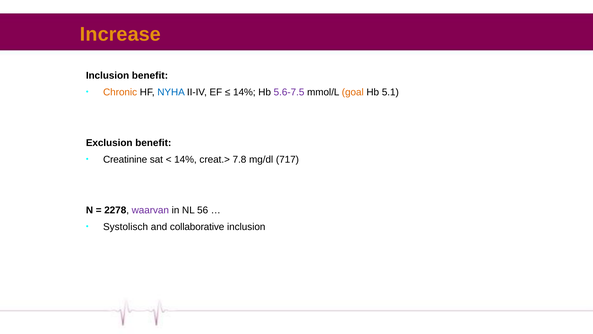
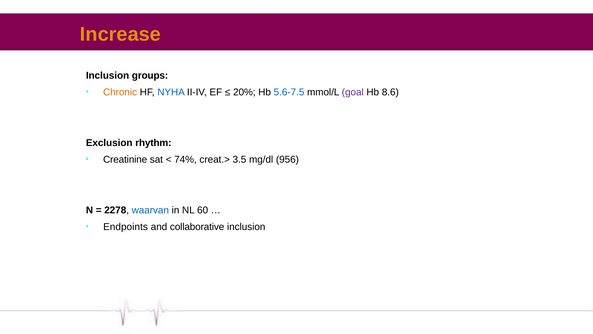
Inclusion benefit: benefit -> groups
14% at (244, 92): 14% -> 20%
5.6-7.5 colour: purple -> blue
goal colour: orange -> purple
5.1: 5.1 -> 8.6
Exclusion benefit: benefit -> rhythm
14% at (185, 159): 14% -> 74%
7.8: 7.8 -> 3.5
717: 717 -> 956
waarvan colour: purple -> blue
56: 56 -> 60
Systolisch: Systolisch -> Endpoints
